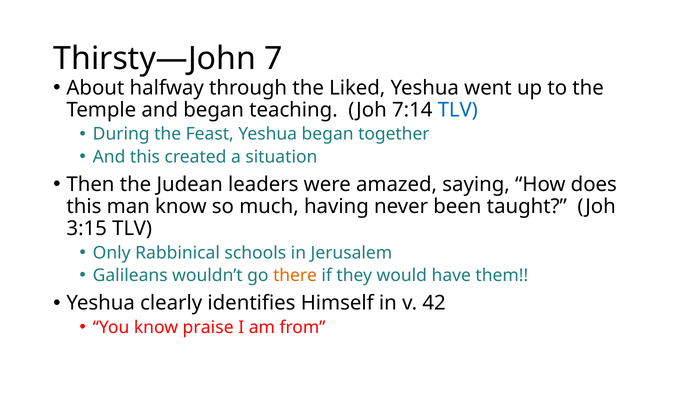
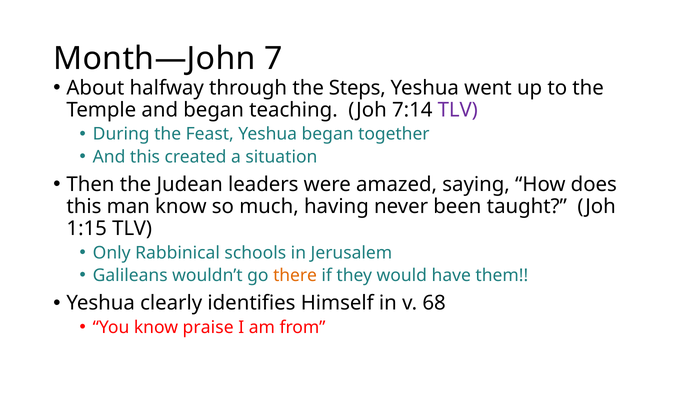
Thirsty—John: Thirsty—John -> Month—John
Liked: Liked -> Steps
TLV at (458, 110) colour: blue -> purple
3:15: 3:15 -> 1:15
42: 42 -> 68
